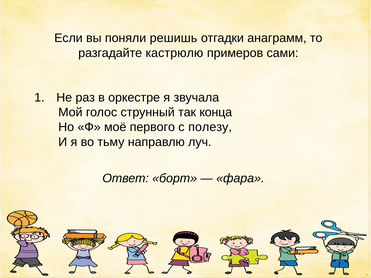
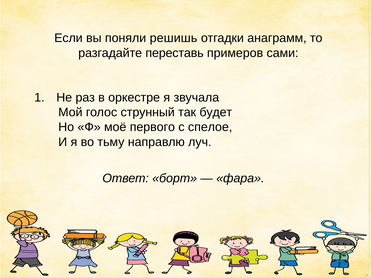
кастрюлю: кастрюлю -> переставь
конца: конца -> будет
полезу: полезу -> спелое
